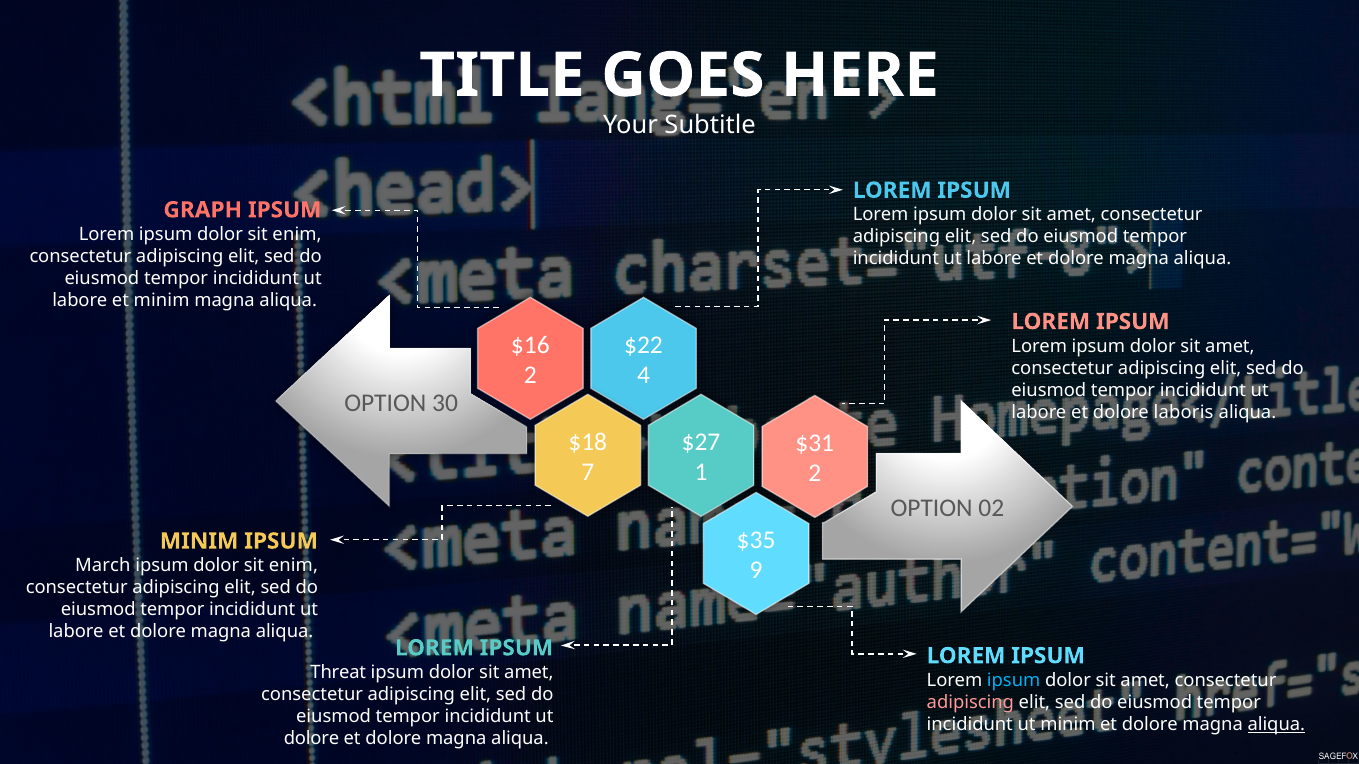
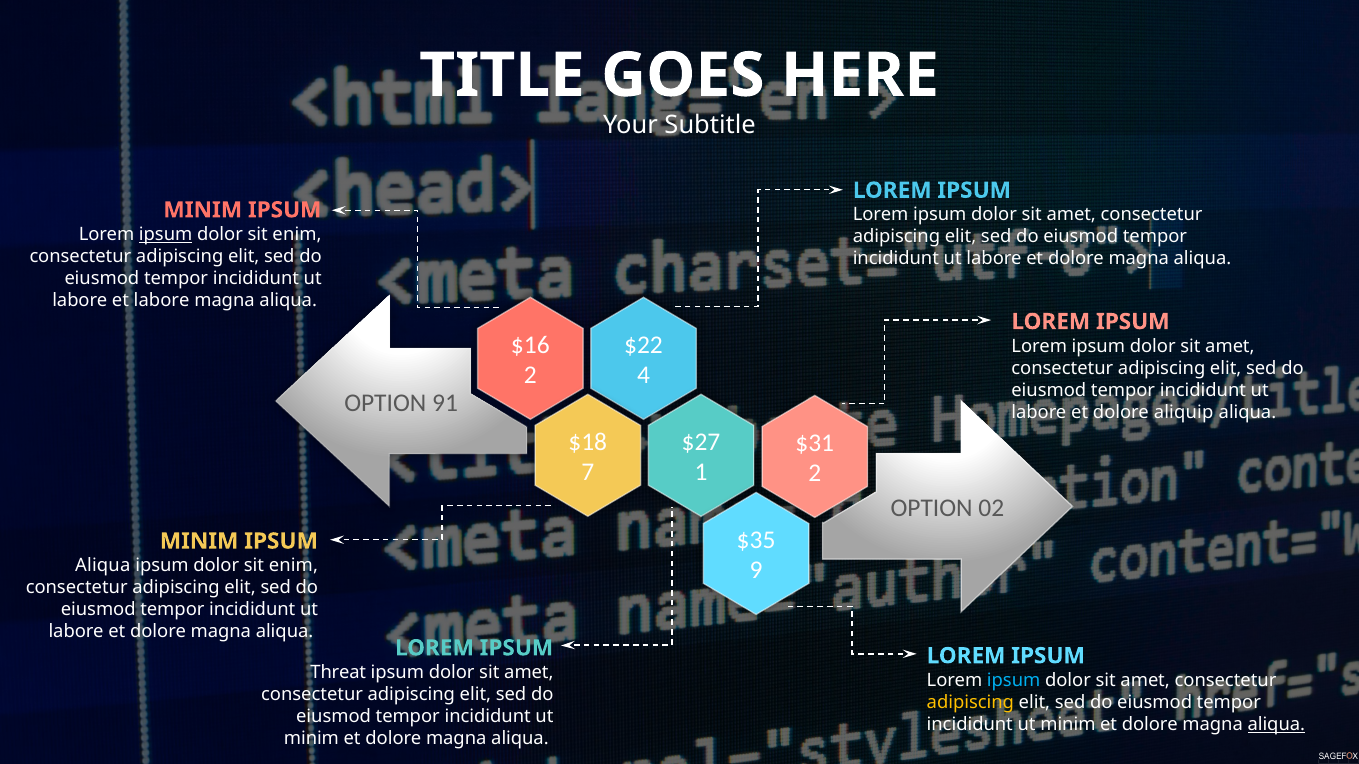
GRAPH at (203, 210): GRAPH -> MINIM
ipsum at (166, 234) underline: none -> present
et minim: minim -> labore
30: 30 -> 91
laboris: laboris -> aliquip
March at (103, 566): March -> Aliqua
adipiscing at (970, 703) colour: pink -> yellow
dolore at (312, 739): dolore -> minim
